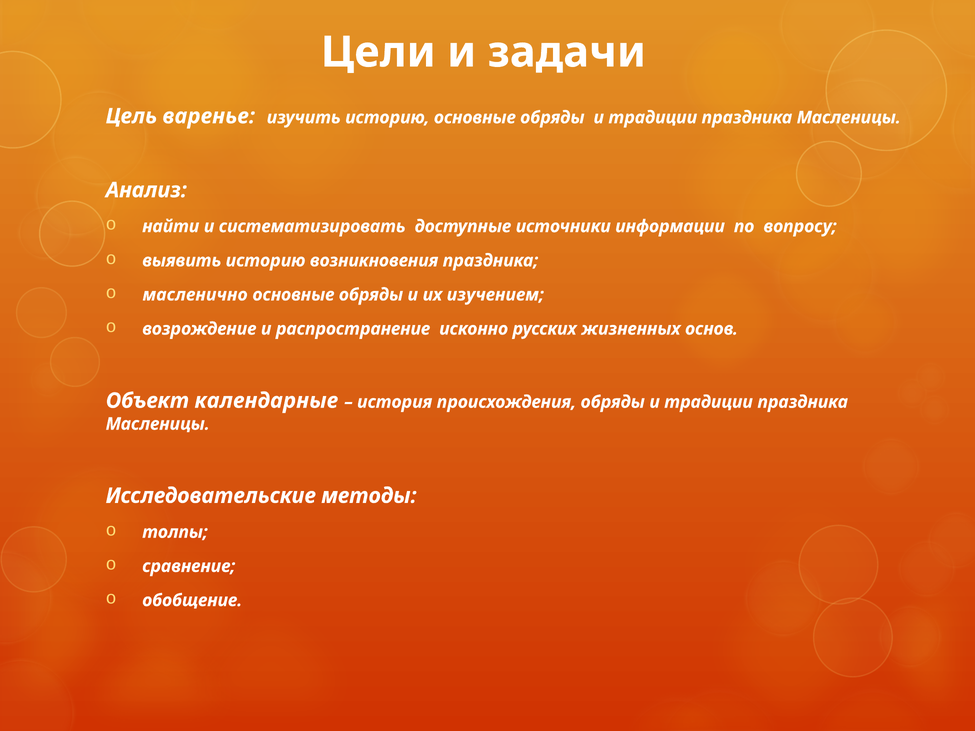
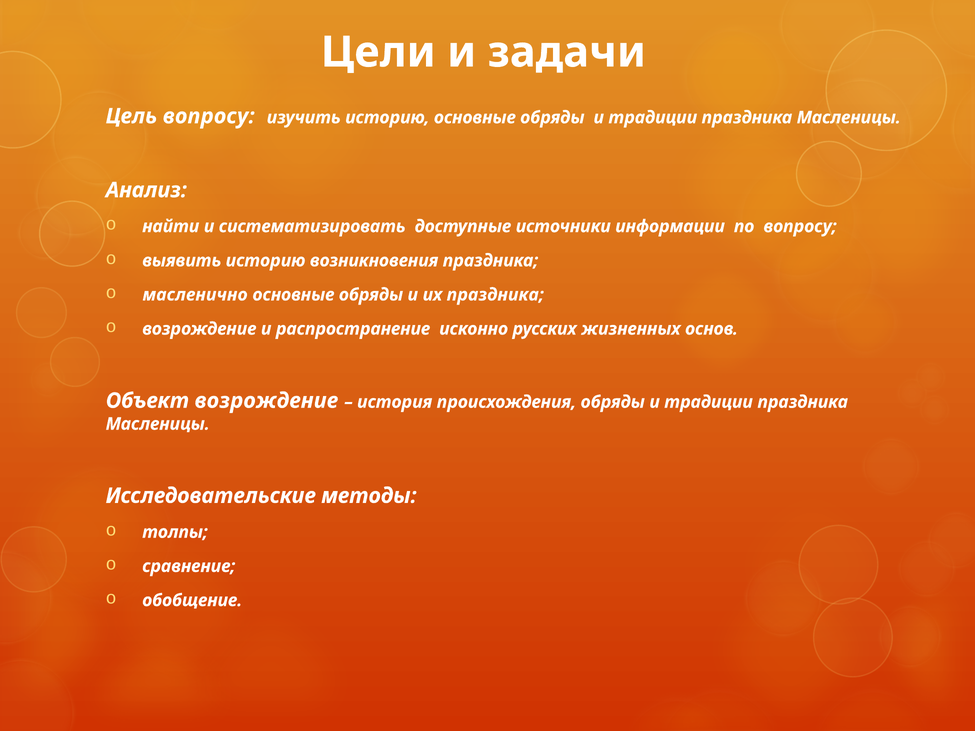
Цель варенье: варенье -> вопросу
их изучением: изучением -> праздника
Объект календарные: календарные -> возрождение
